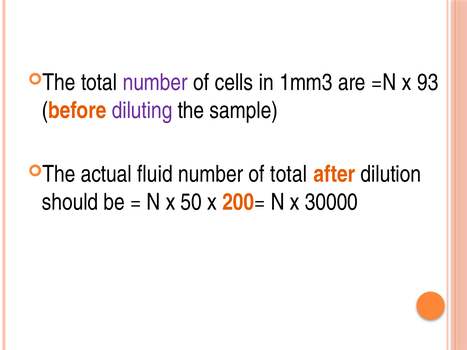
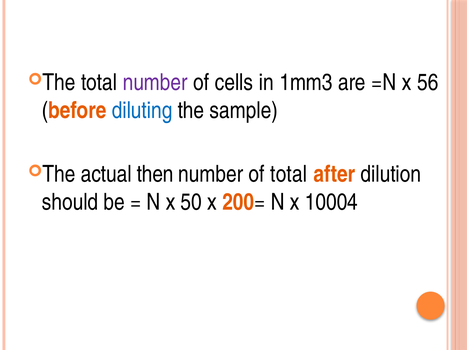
93: 93 -> 56
diluting colour: purple -> blue
fluid: fluid -> then
30000: 30000 -> 10004
